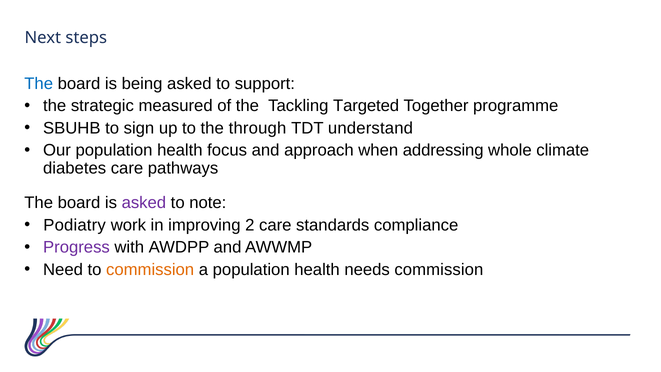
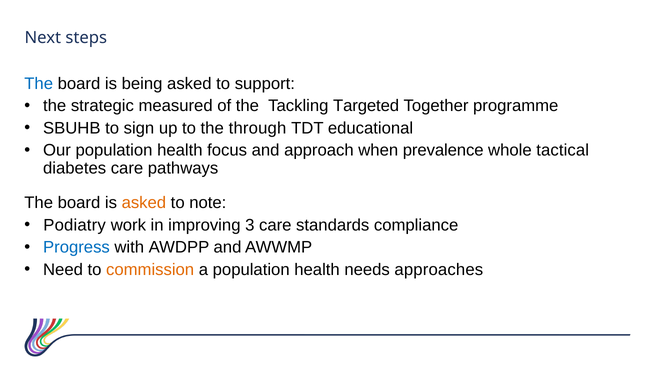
understand: understand -> educational
addressing: addressing -> prevalence
climate: climate -> tactical
asked at (144, 203) colour: purple -> orange
2: 2 -> 3
Progress colour: purple -> blue
needs commission: commission -> approaches
